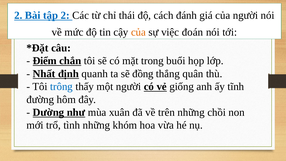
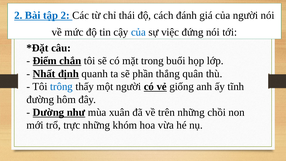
của at (138, 32) colour: orange -> blue
đoán: đoán -> đứng
đồng: đồng -> phần
tình: tình -> trực
